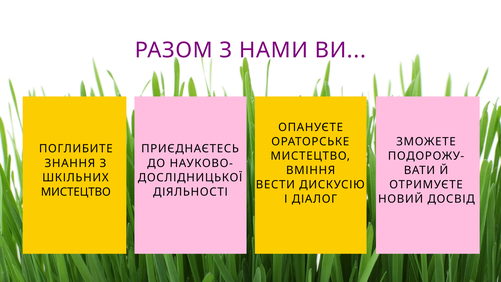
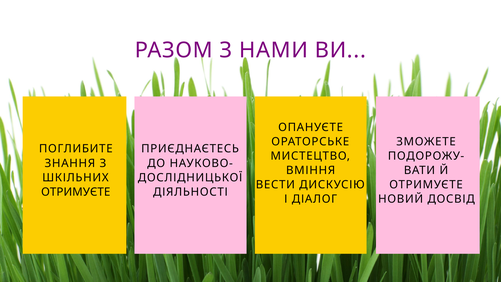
МИСТЕЦТВО at (76, 192): МИСТЕЦТВО -> ОТРИМУЄТЕ
